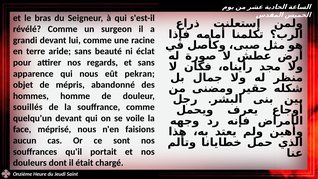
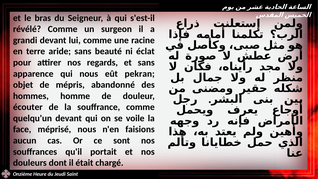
souillés: souillés -> écouter
